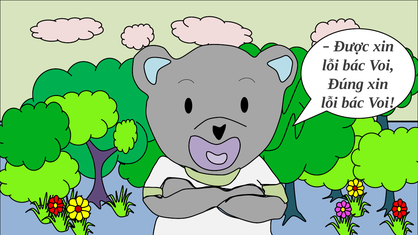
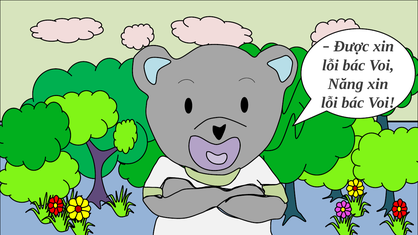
Đúng: Đúng -> Năng
